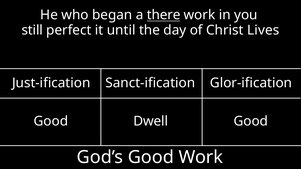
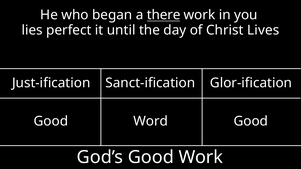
still: still -> lies
Dwell: Dwell -> Word
